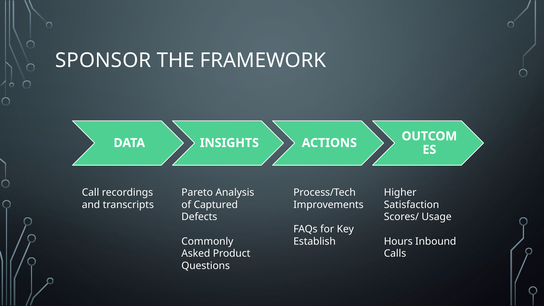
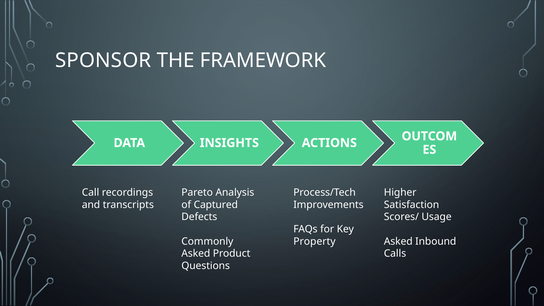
Establish: Establish -> Property
Hours at (398, 241): Hours -> Asked
